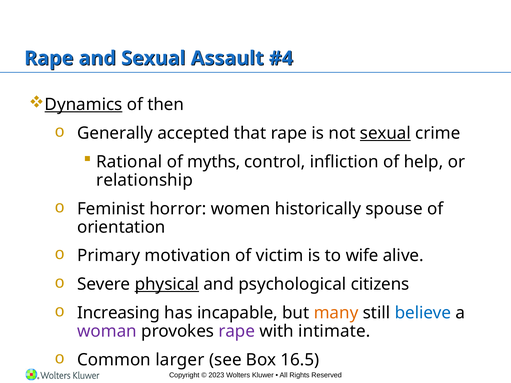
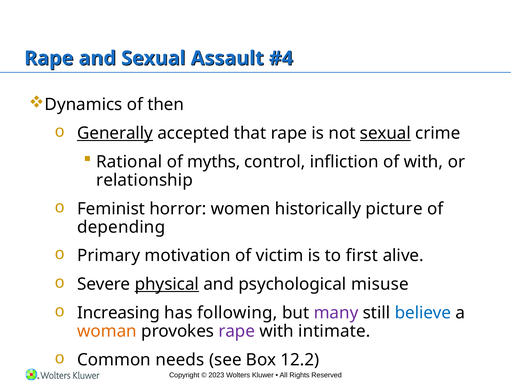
Dynamics underline: present -> none
Generally underline: none -> present
of help: help -> with
spouse: spouse -> picture
orientation: orientation -> depending
wife: wife -> first
citizens: citizens -> misuse
incapable: incapable -> following
many colour: orange -> purple
woman colour: purple -> orange
larger: larger -> needs
16.5: 16.5 -> 12.2
